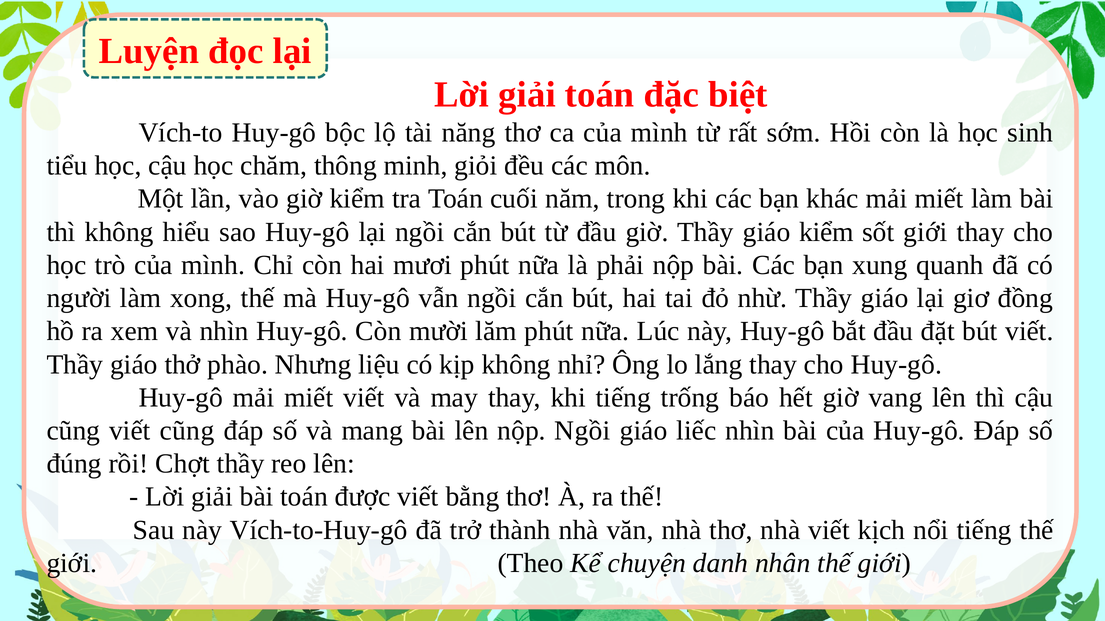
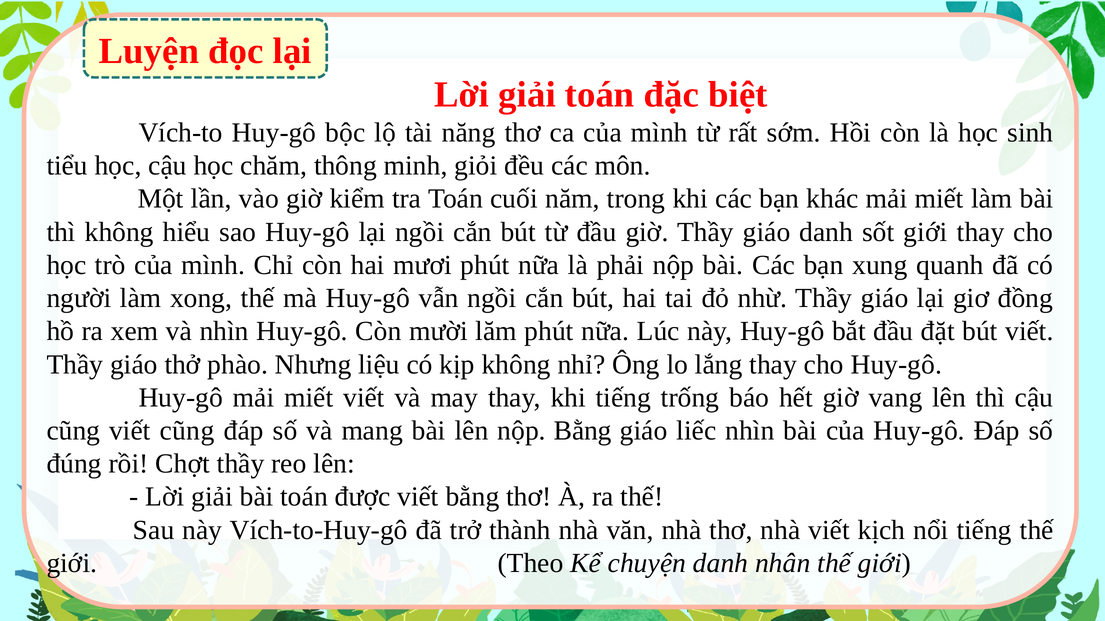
giáo kiểm: kiểm -> danh
nộp Ngồi: Ngồi -> Bằng
